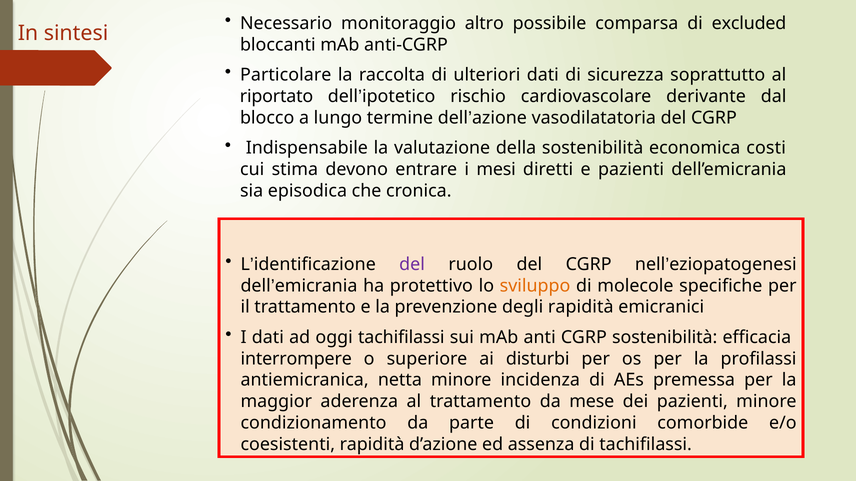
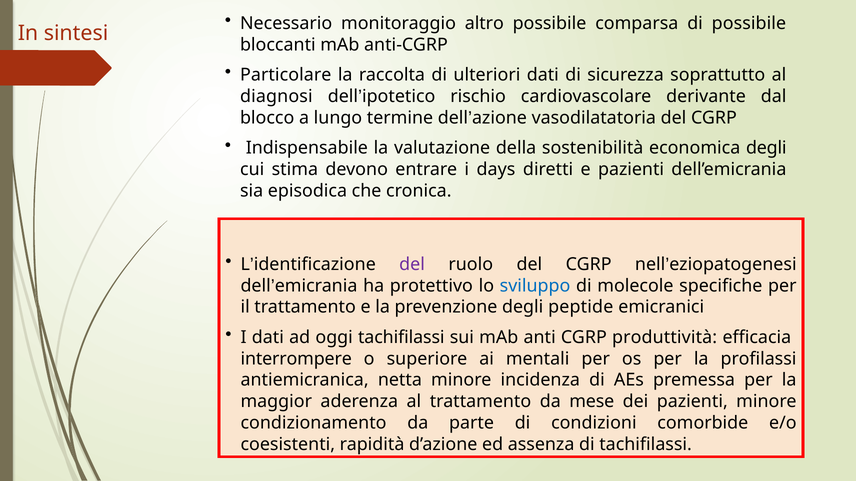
di excluded: excluded -> possibile
riportato: riportato -> diagnosi
economica costi: costi -> degli
mesi: mesi -> days
sviluppo colour: orange -> blue
degli rapidità: rapidità -> peptide
CGRP sostenibilità: sostenibilità -> produttività
disturbi: disturbi -> mentali
